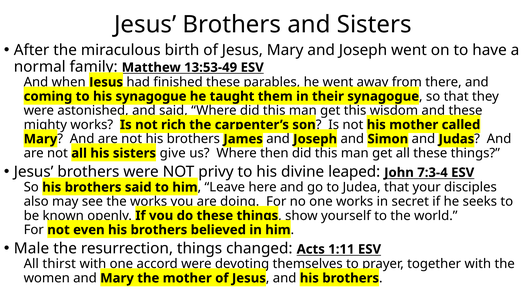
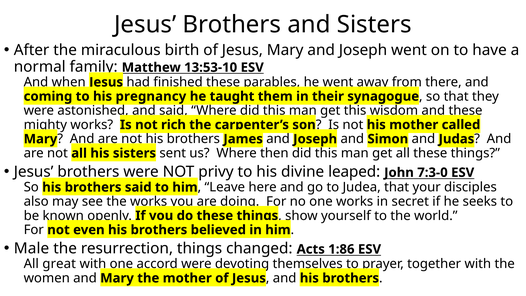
13:53-49: 13:53-49 -> 13:53-10
his synagogue: synagogue -> pregnancy
give: give -> sent
7:3-4: 7:3-4 -> 7:3-0
1:11: 1:11 -> 1:86
thirst: thirst -> great
